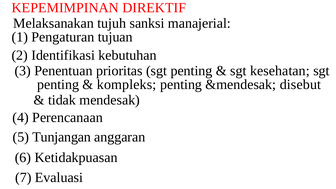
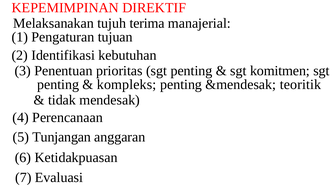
sanksi: sanksi -> terima
kesehatan: kesehatan -> komitmen
disebut: disebut -> teoritik
